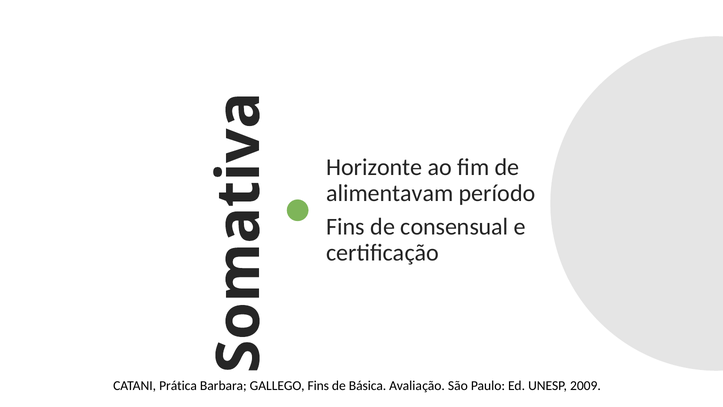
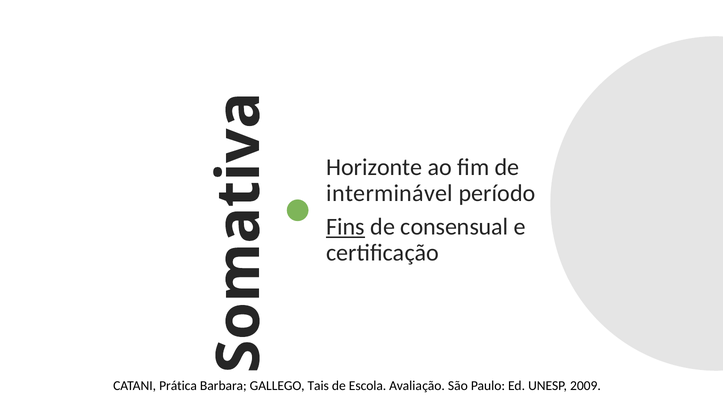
alimentavam: alimentavam -> interminável
Fins at (346, 227) underline: none -> present
GALLEGO Fins: Fins -> Tais
Básica: Básica -> Escola
